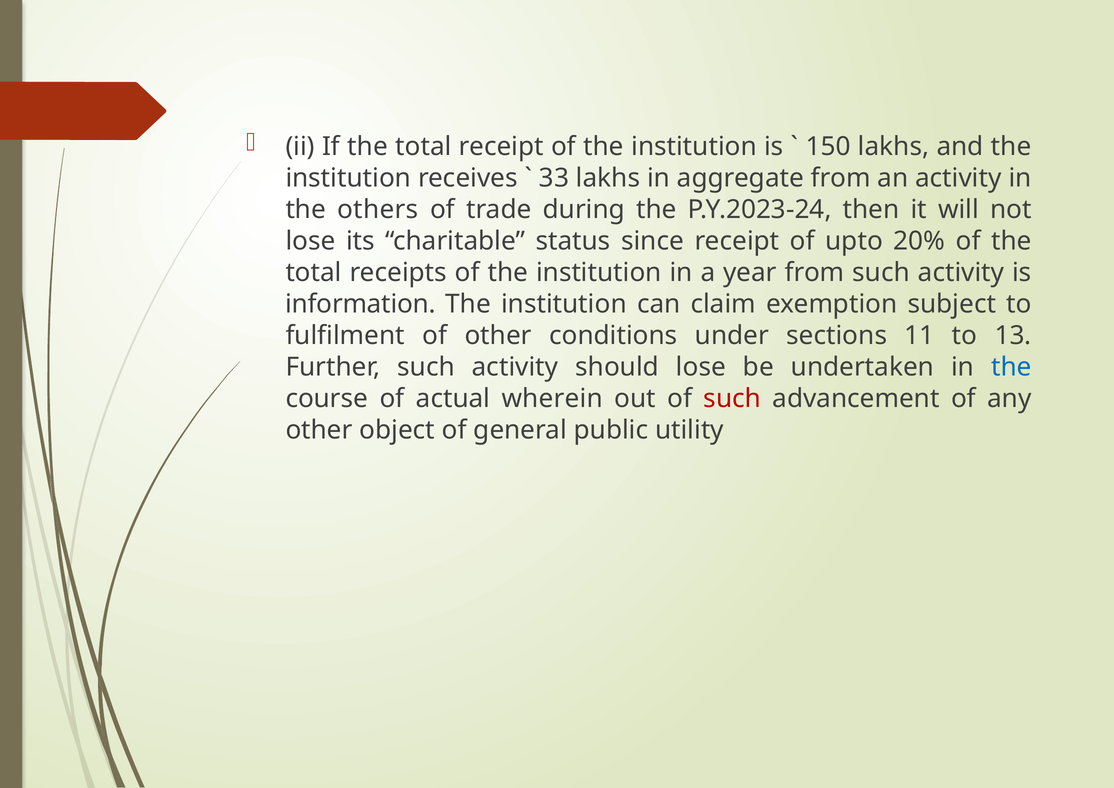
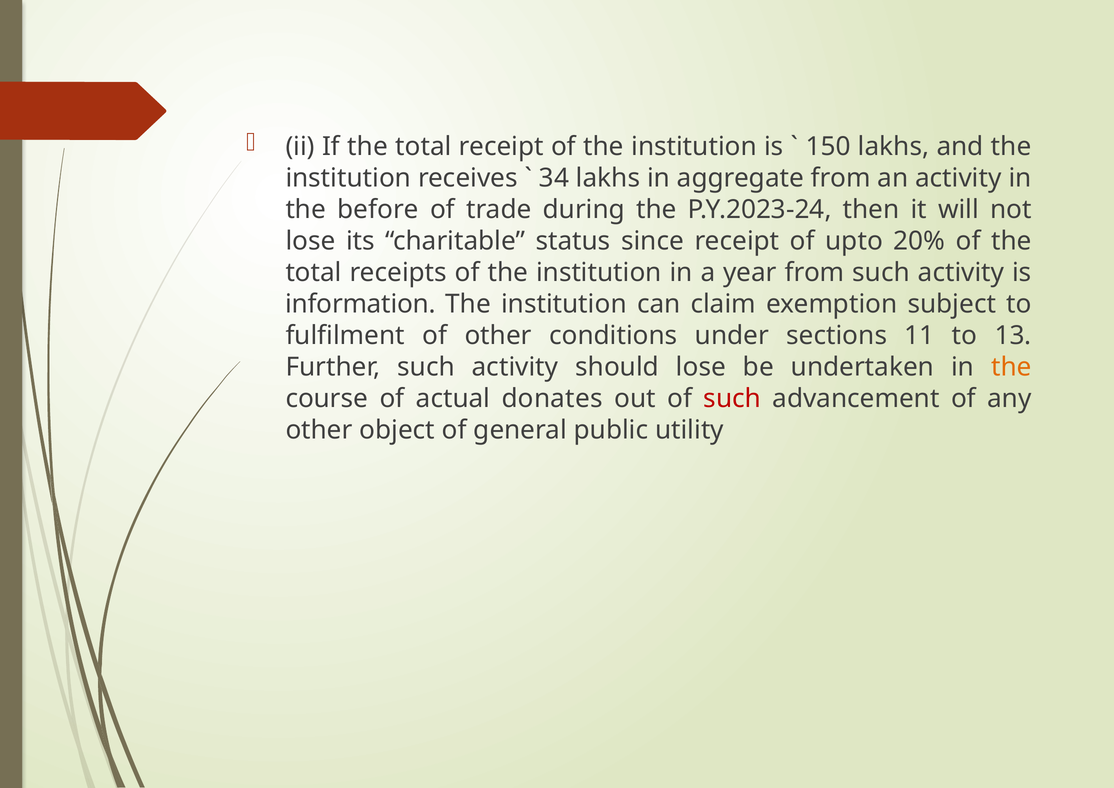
33: 33 -> 34
others: others -> before
the at (1011, 367) colour: blue -> orange
wherein: wherein -> donates
